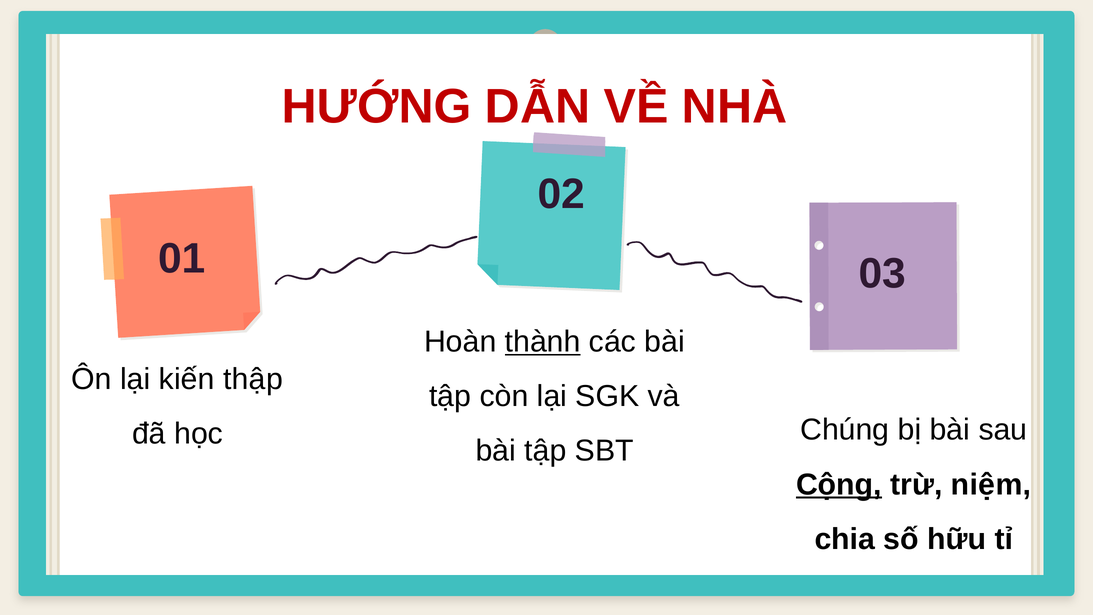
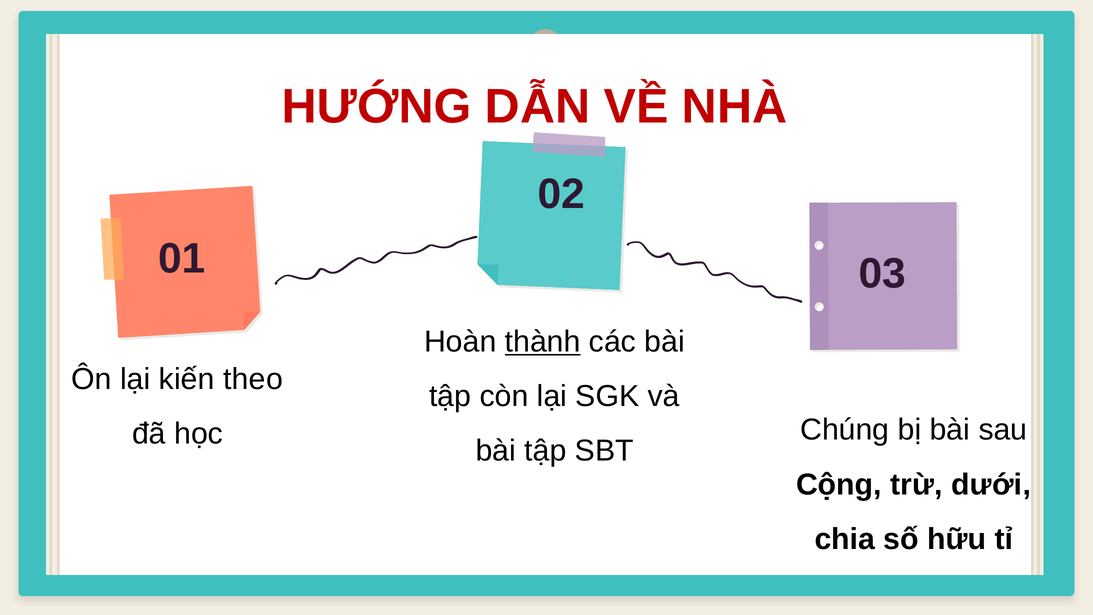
thập: thập -> theo
Cộng underline: present -> none
niệm: niệm -> dưới
